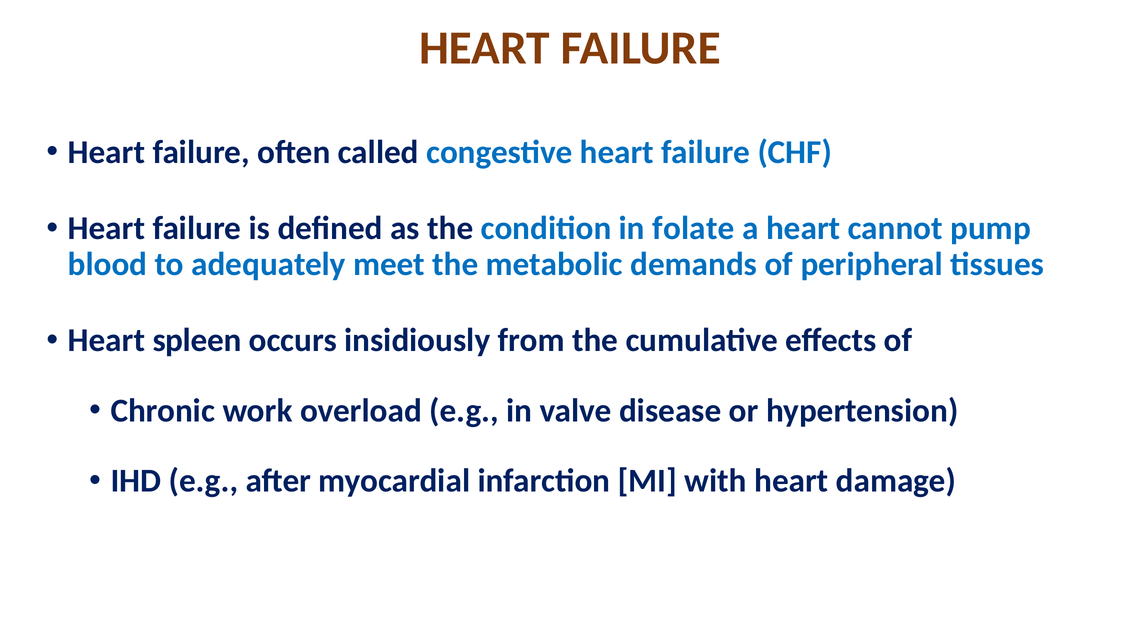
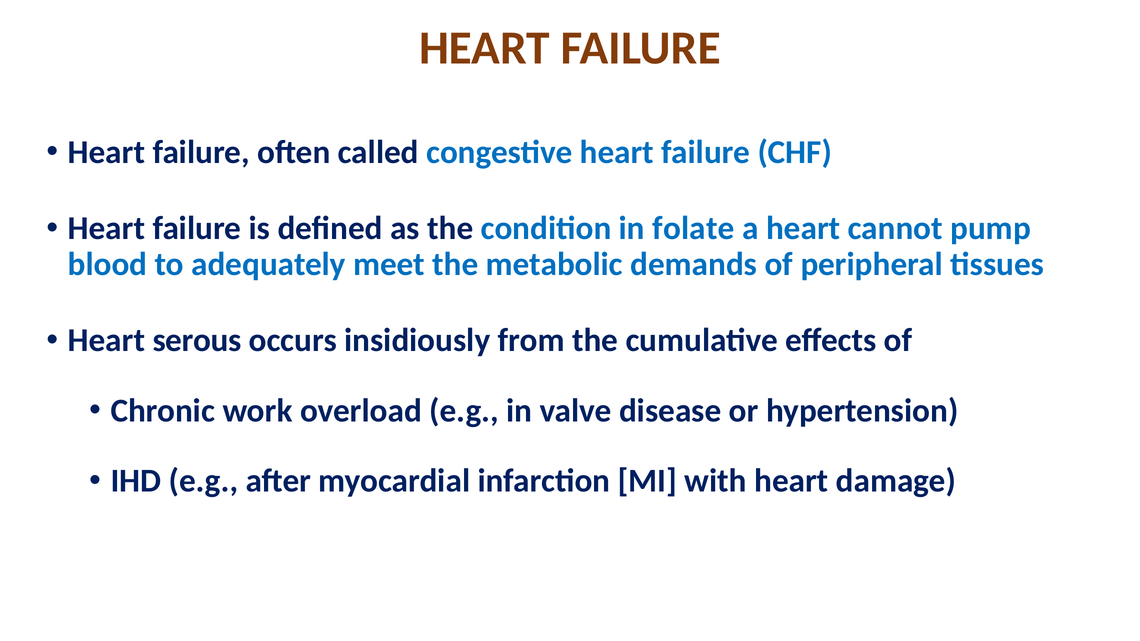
spleen: spleen -> serous
